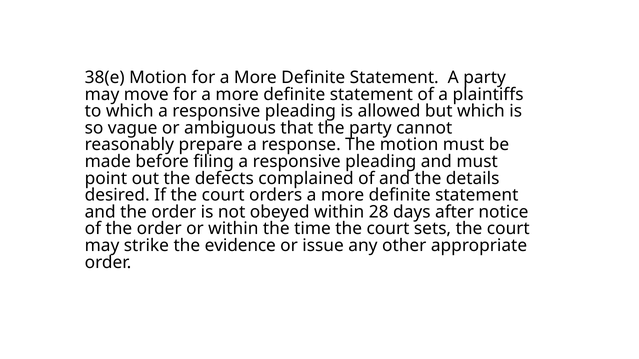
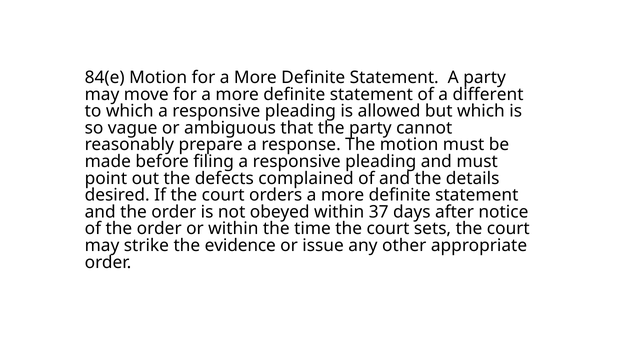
38(e: 38(e -> 84(e
plaintiffs: plaintiffs -> different
28: 28 -> 37
